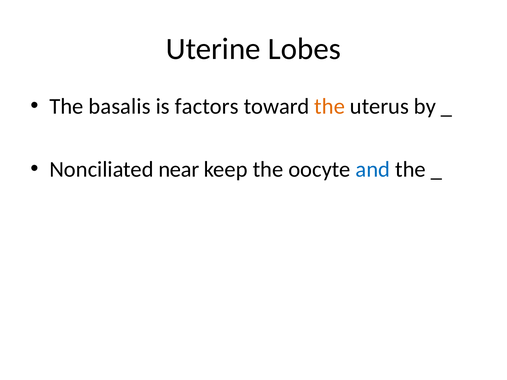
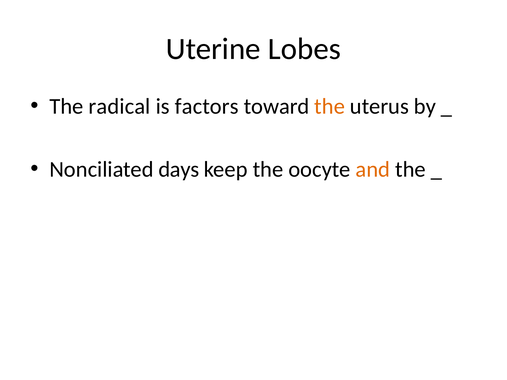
basalis: basalis -> radical
near: near -> days
and colour: blue -> orange
